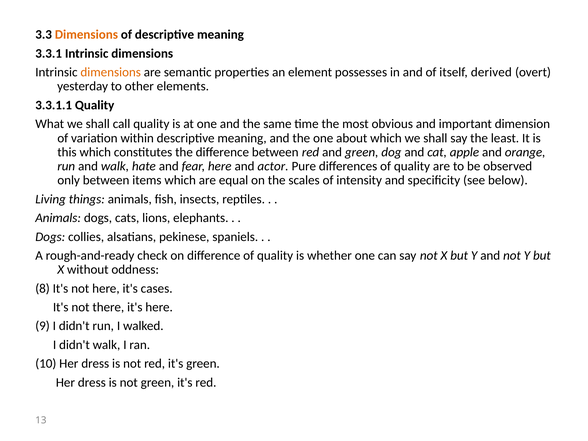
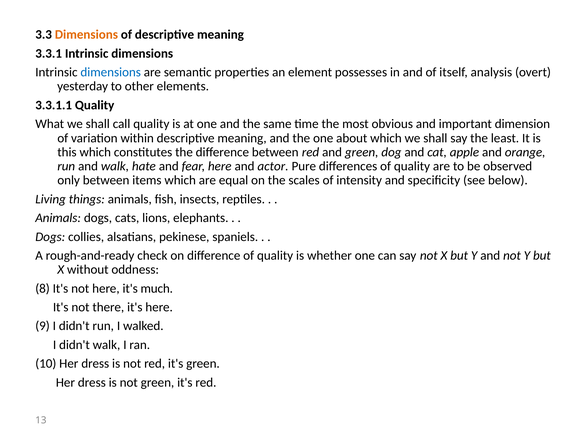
dimensions at (111, 72) colour: orange -> blue
derived: derived -> analysis
cases: cases -> much
